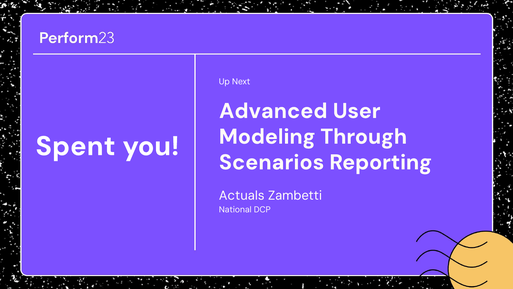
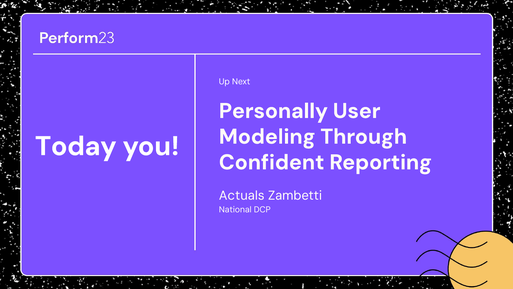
Advanced: Advanced -> Personally
Spent: Spent -> Today
Scenarios: Scenarios -> Confident
